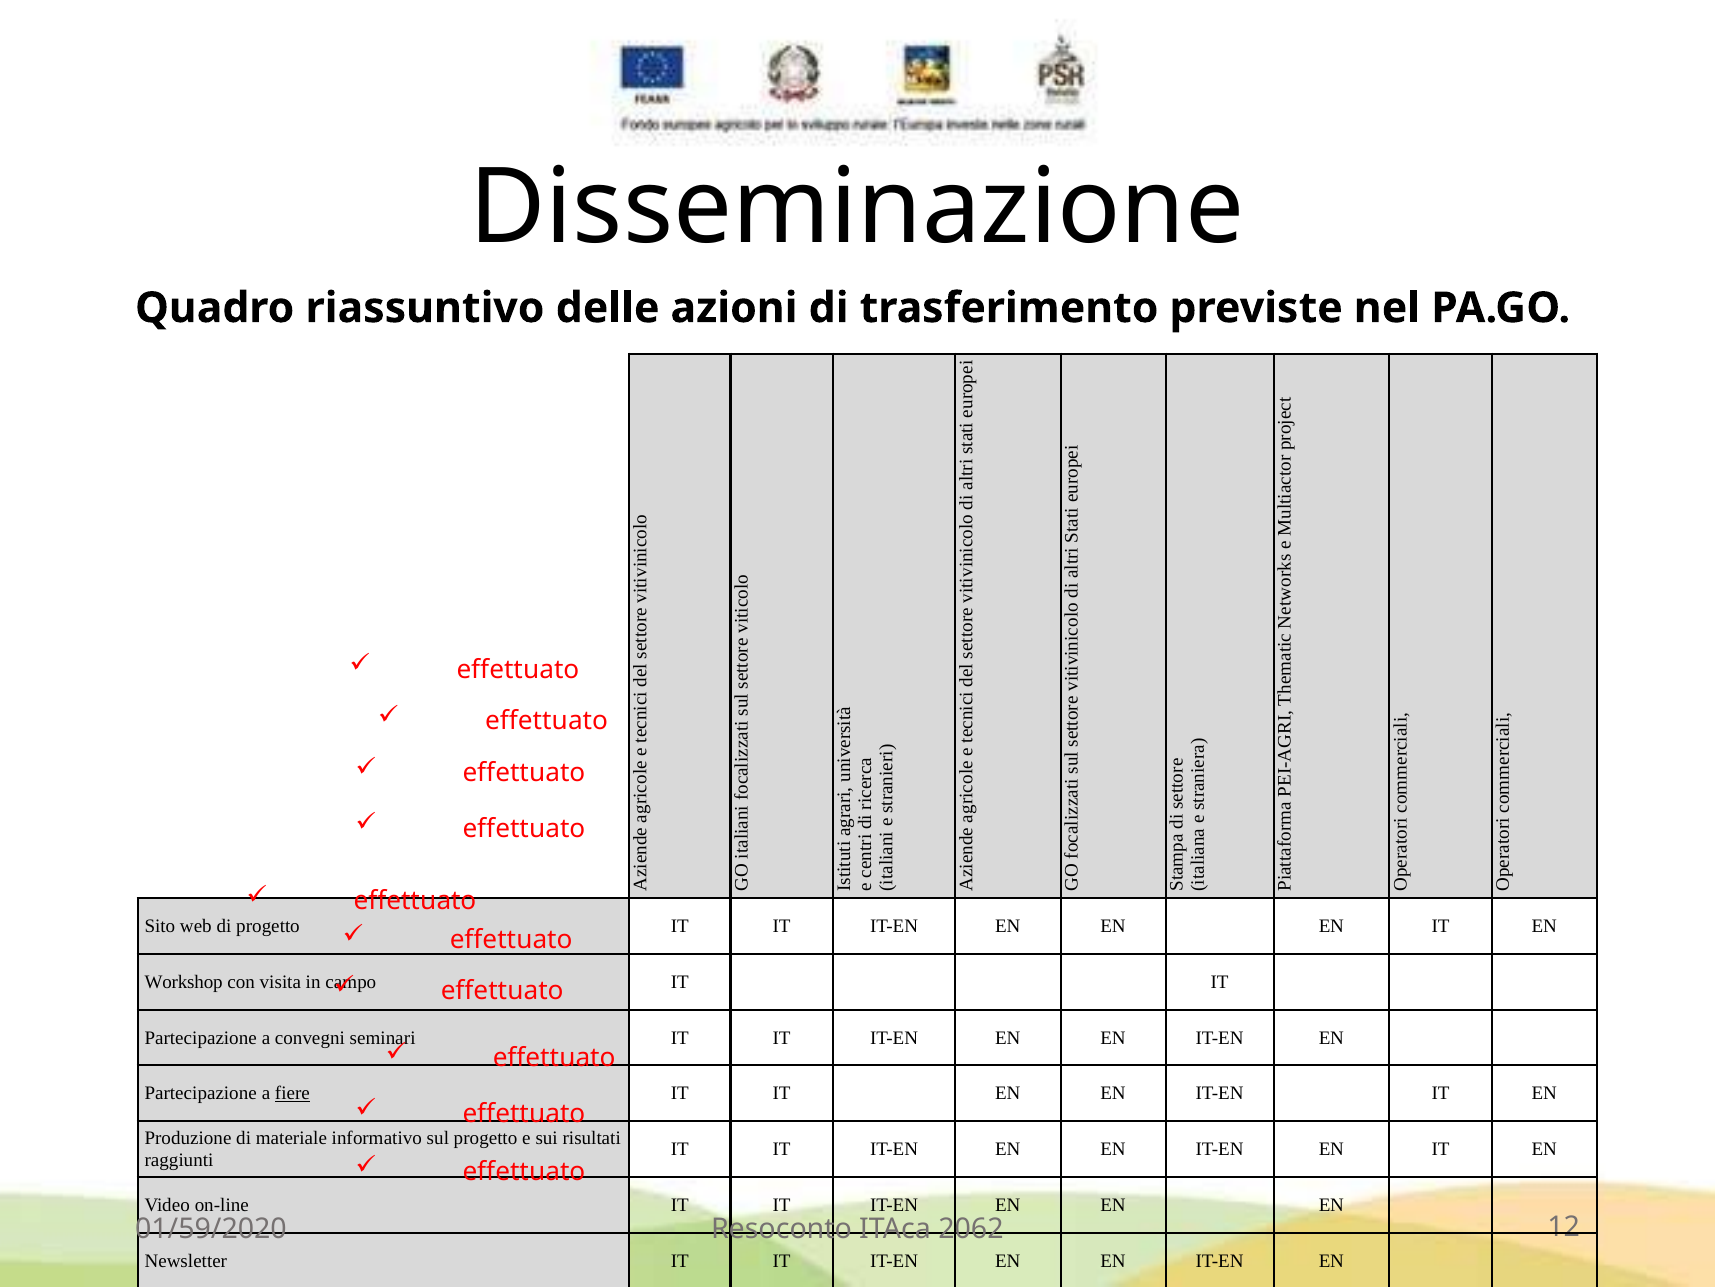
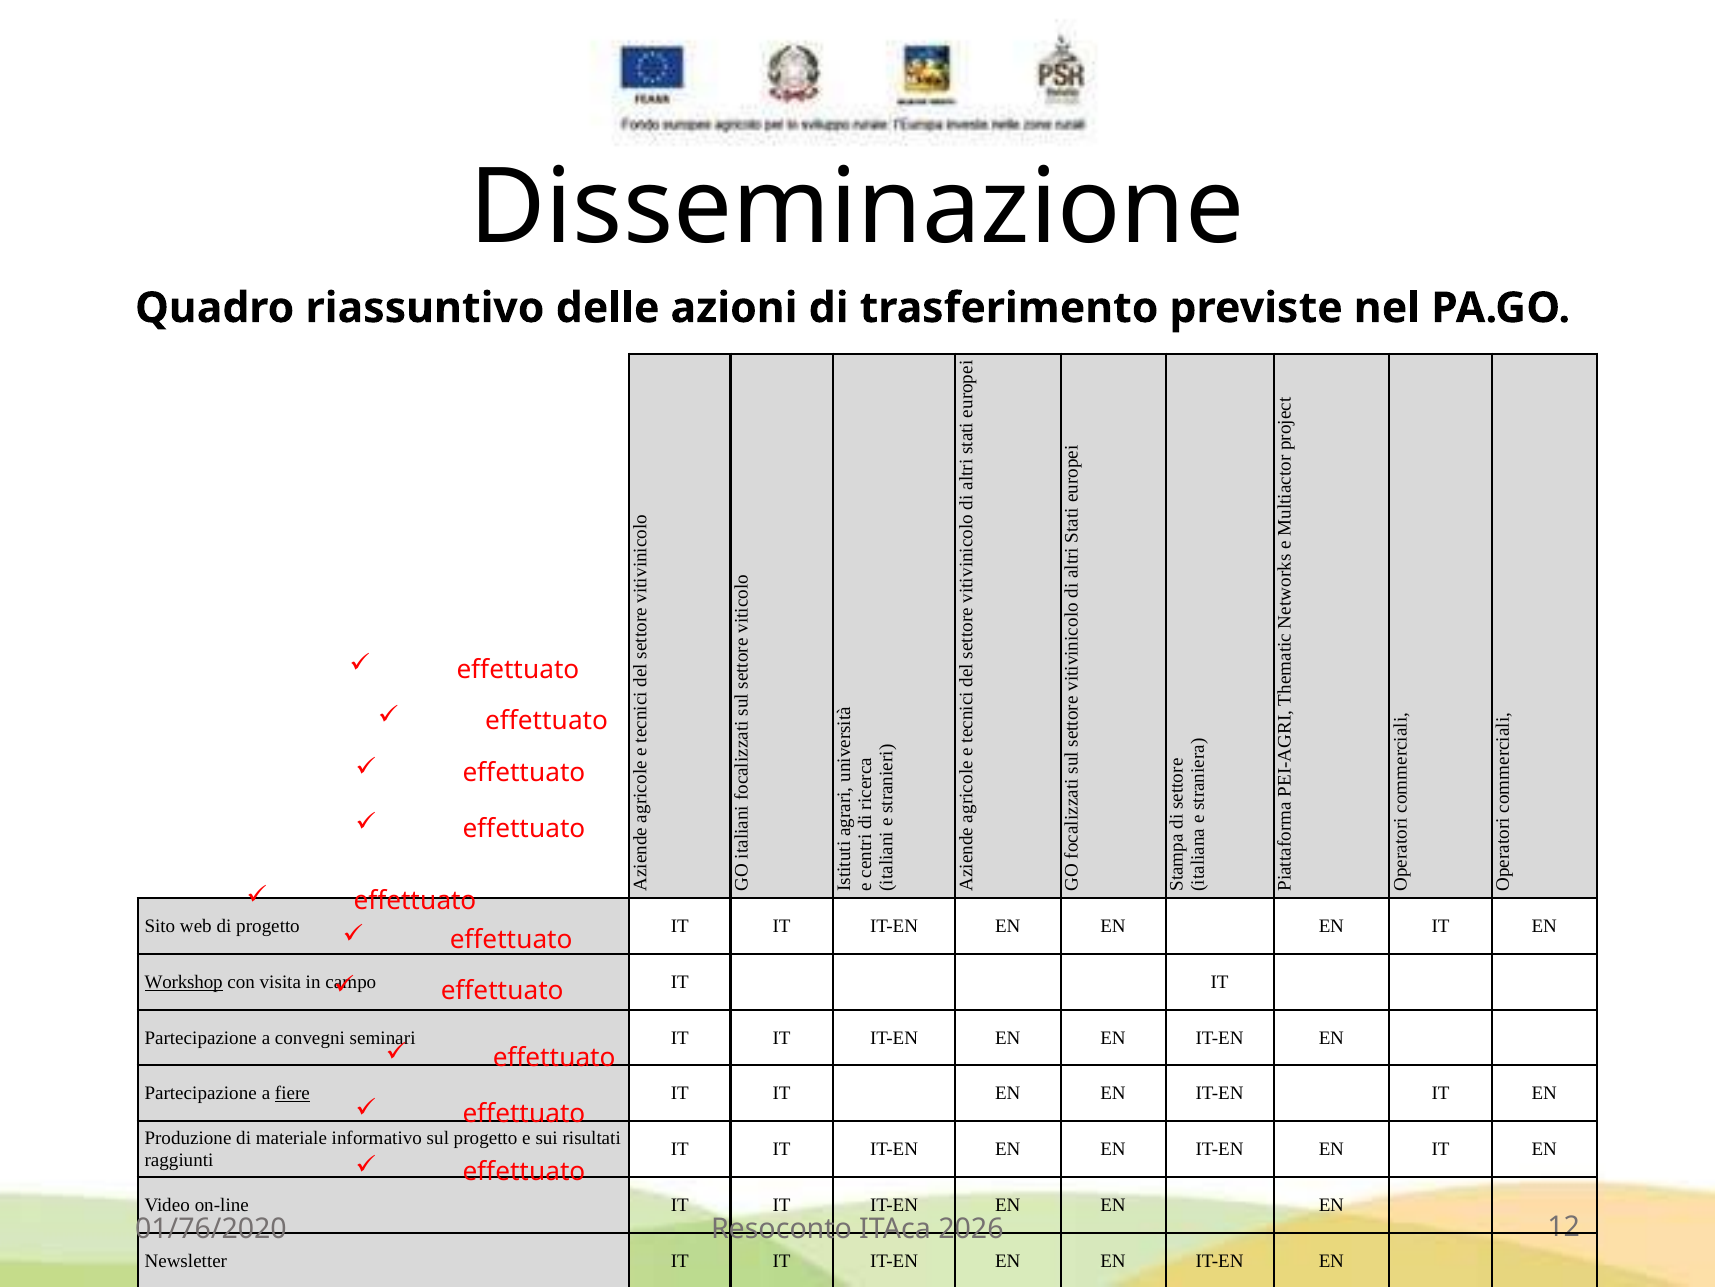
Workshop underline: none -> present
01/59/2020: 01/59/2020 -> 01/76/2020
2062: 2062 -> 2026
